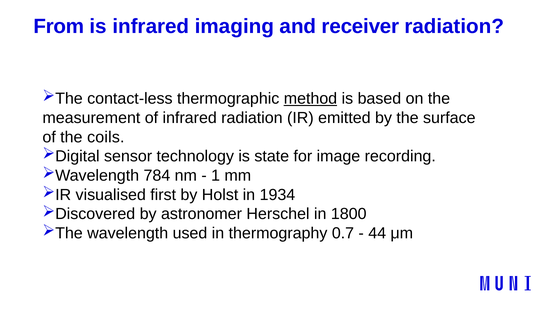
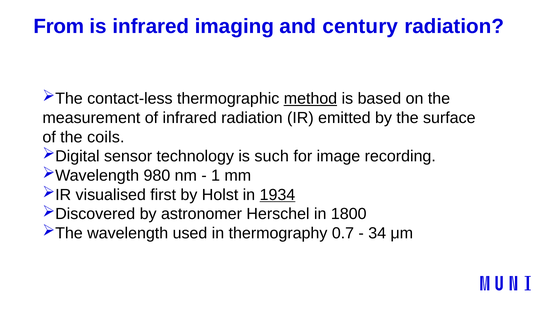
receiver: receiver -> century
state: state -> such
784: 784 -> 980
1934 underline: none -> present
44: 44 -> 34
